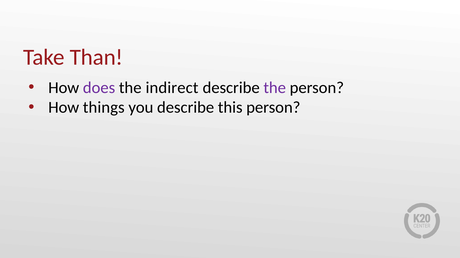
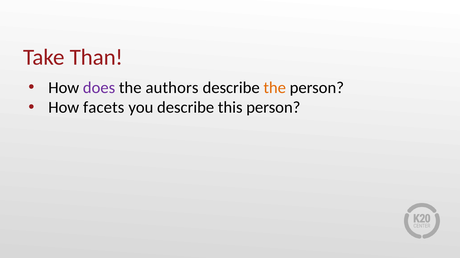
indirect: indirect -> authors
the at (275, 88) colour: purple -> orange
things: things -> facets
